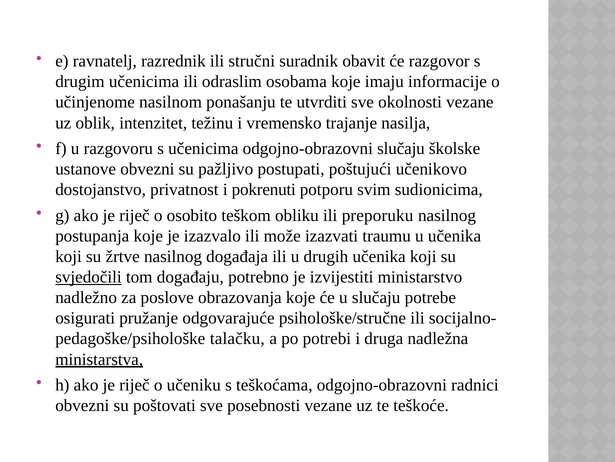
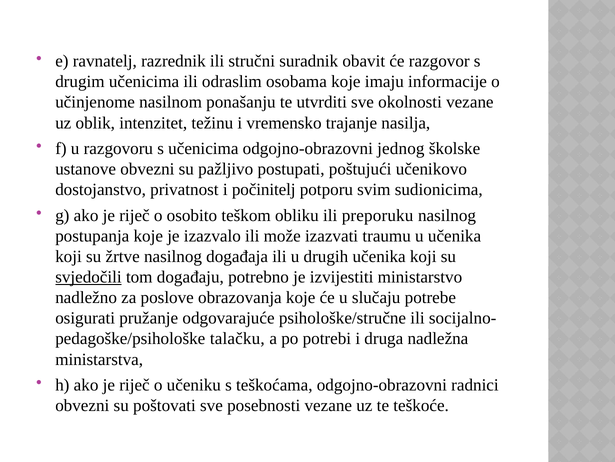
odgojno-obrazovni slučaju: slučaju -> jednog
pokrenuti: pokrenuti -> počinitelj
ministarstva underline: present -> none
